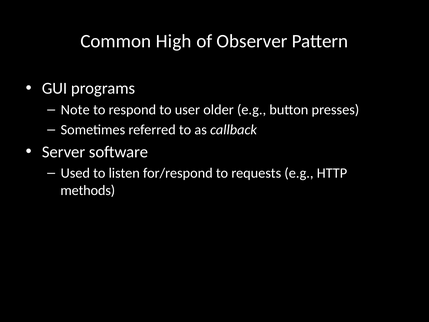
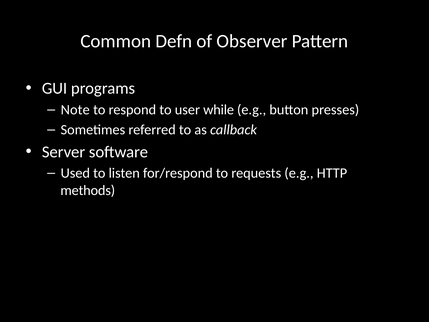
High: High -> Defn
older: older -> while
